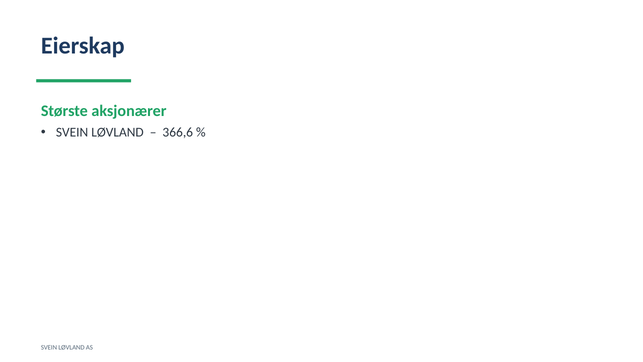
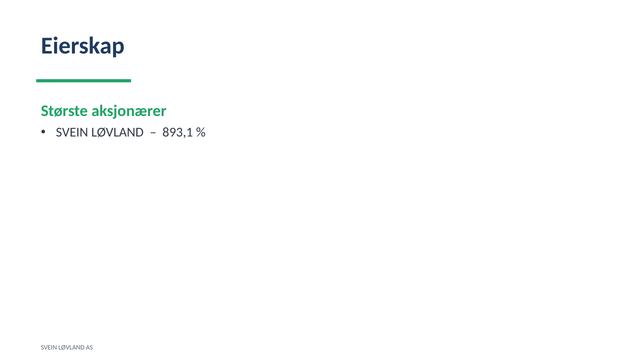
366,6: 366,6 -> 893,1
